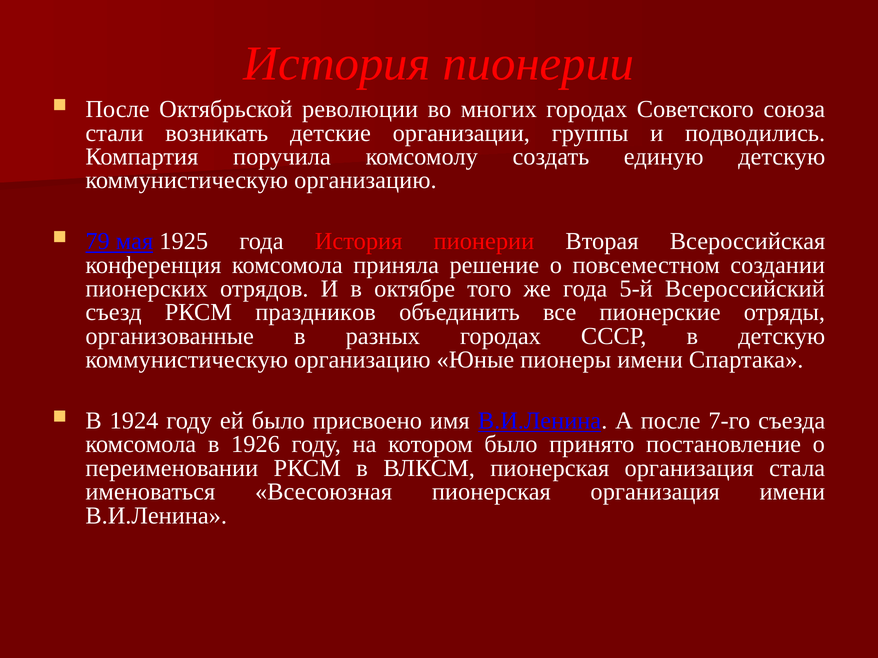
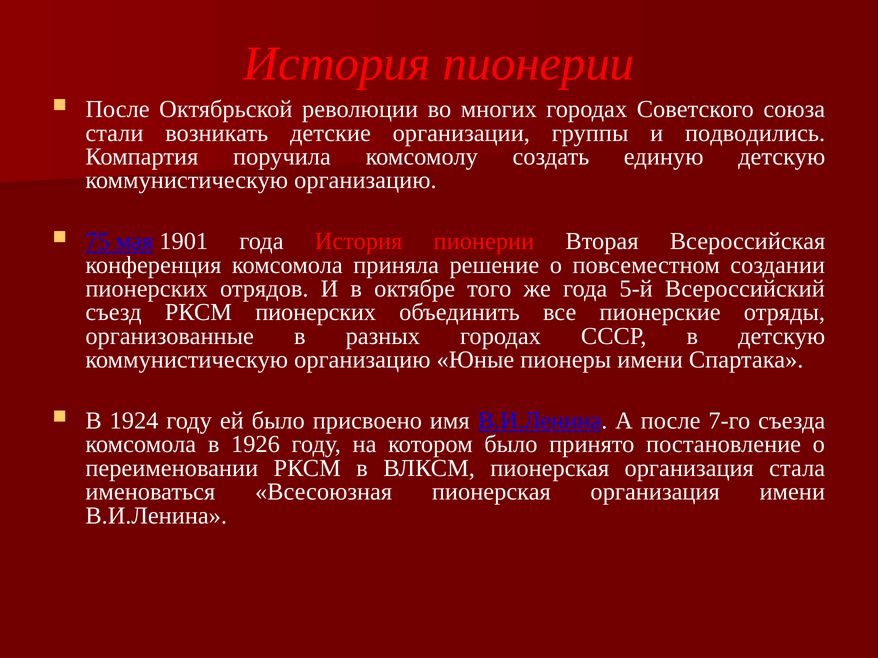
79: 79 -> 75
1925: 1925 -> 1901
РКСМ праздников: праздников -> пионерских
